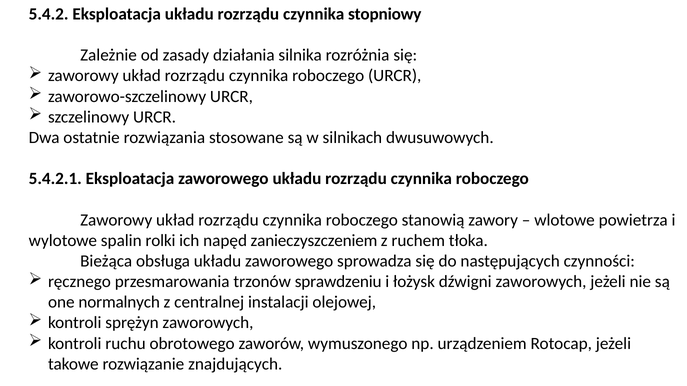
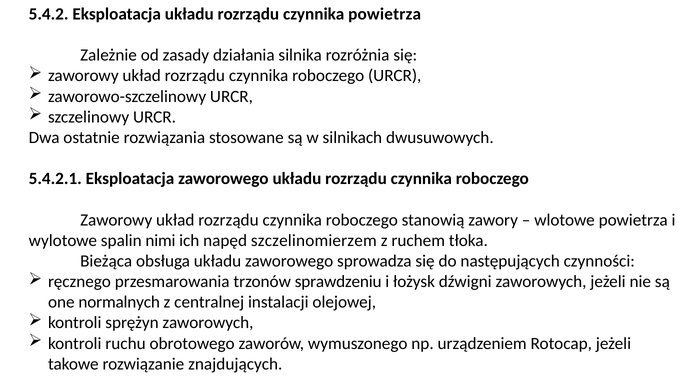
czynnika stopniowy: stopniowy -> powietrza
rolki: rolki -> nimi
zanieczyszczeniem: zanieczyszczeniem -> szczelinomierzem
